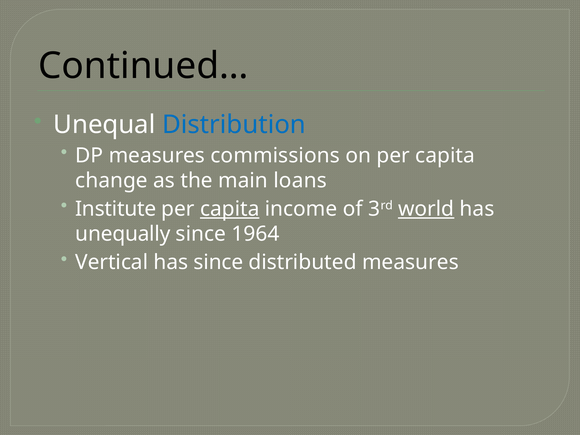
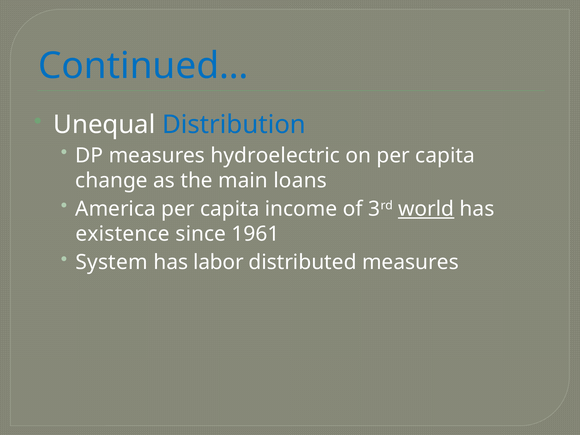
Continued… colour: black -> blue
commissions: commissions -> hydroelectric
Institute: Institute -> America
capita at (230, 209) underline: present -> none
unequally: unequally -> existence
1964: 1964 -> 1961
Vertical: Vertical -> System
has since: since -> labor
